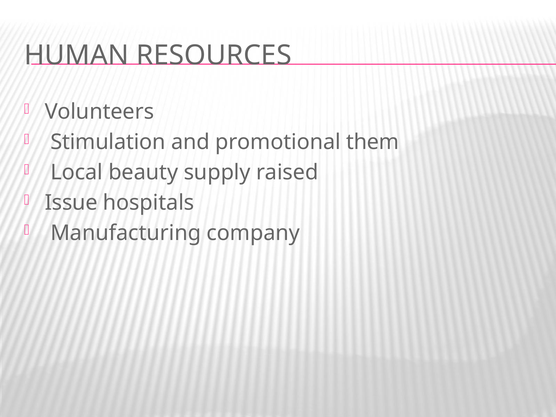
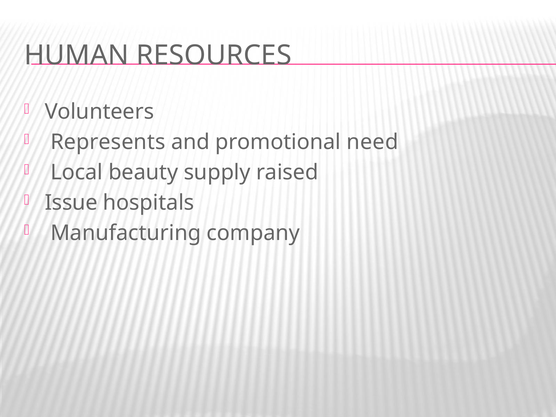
Stimulation: Stimulation -> Represents
them: them -> need
